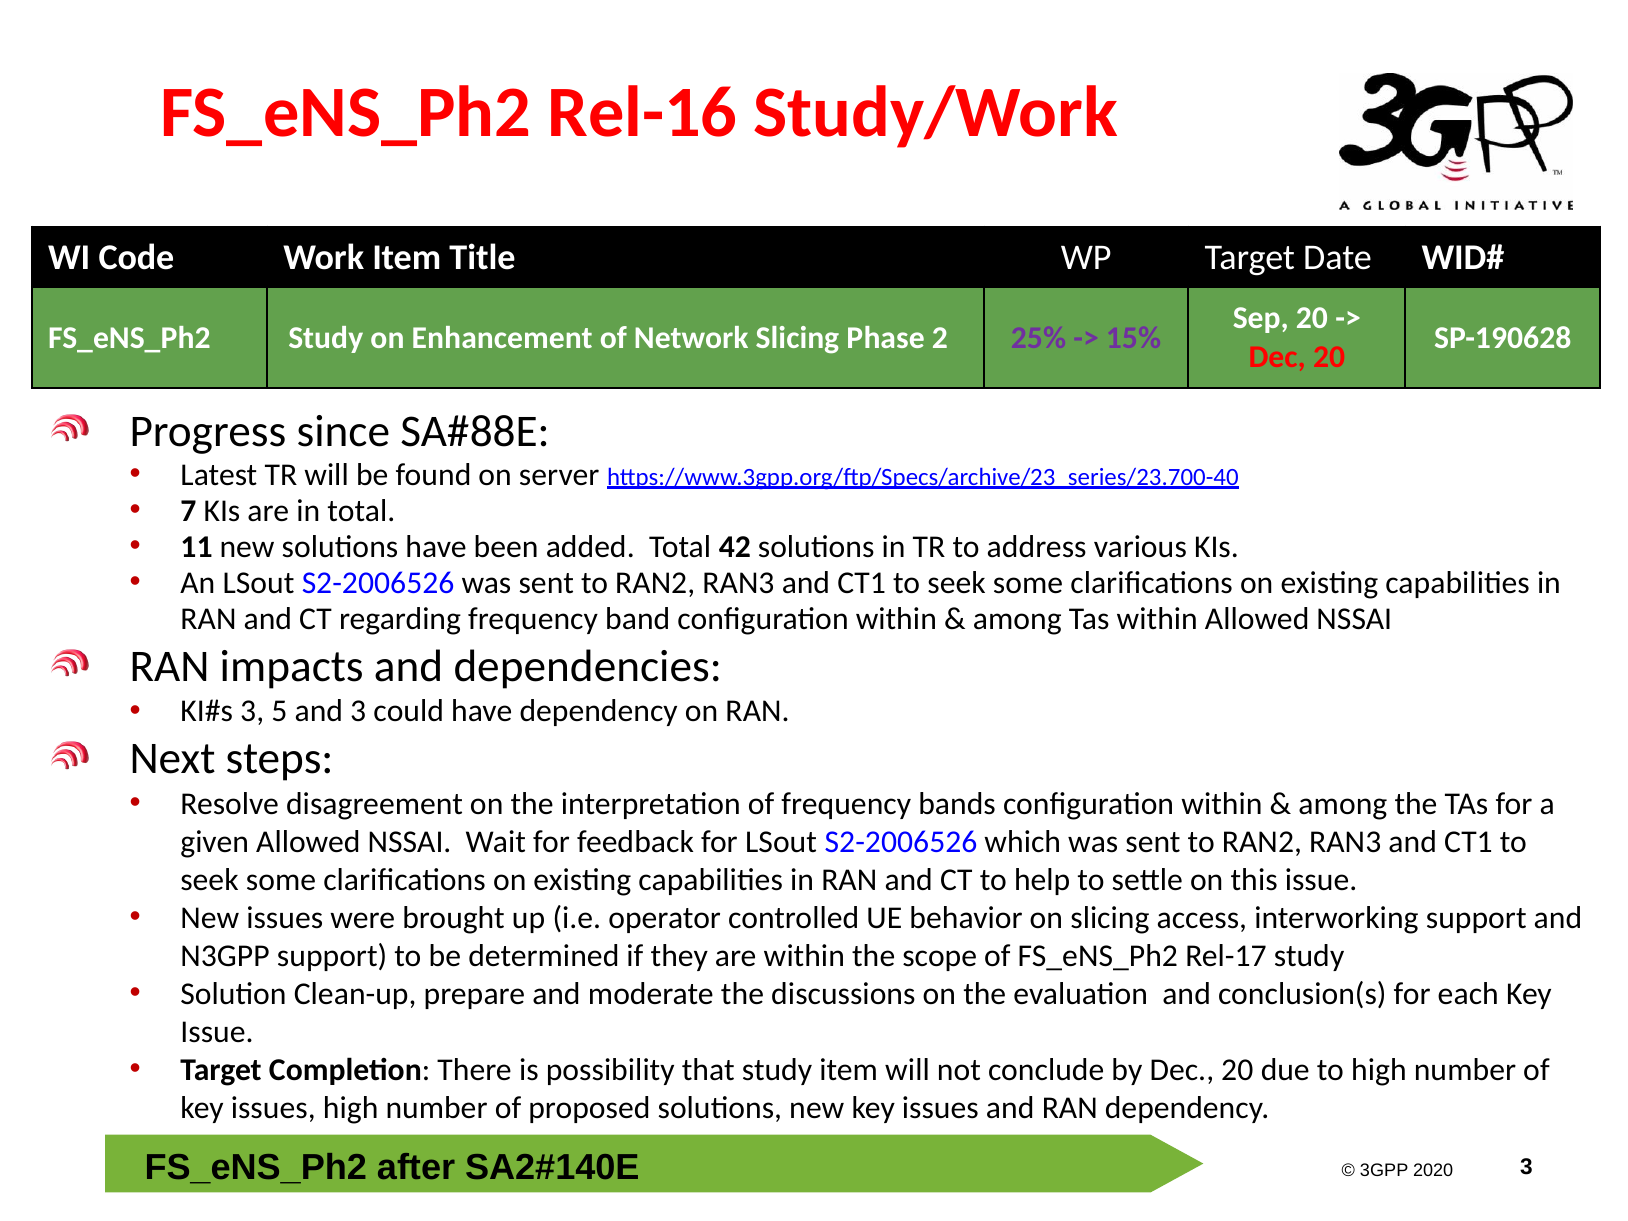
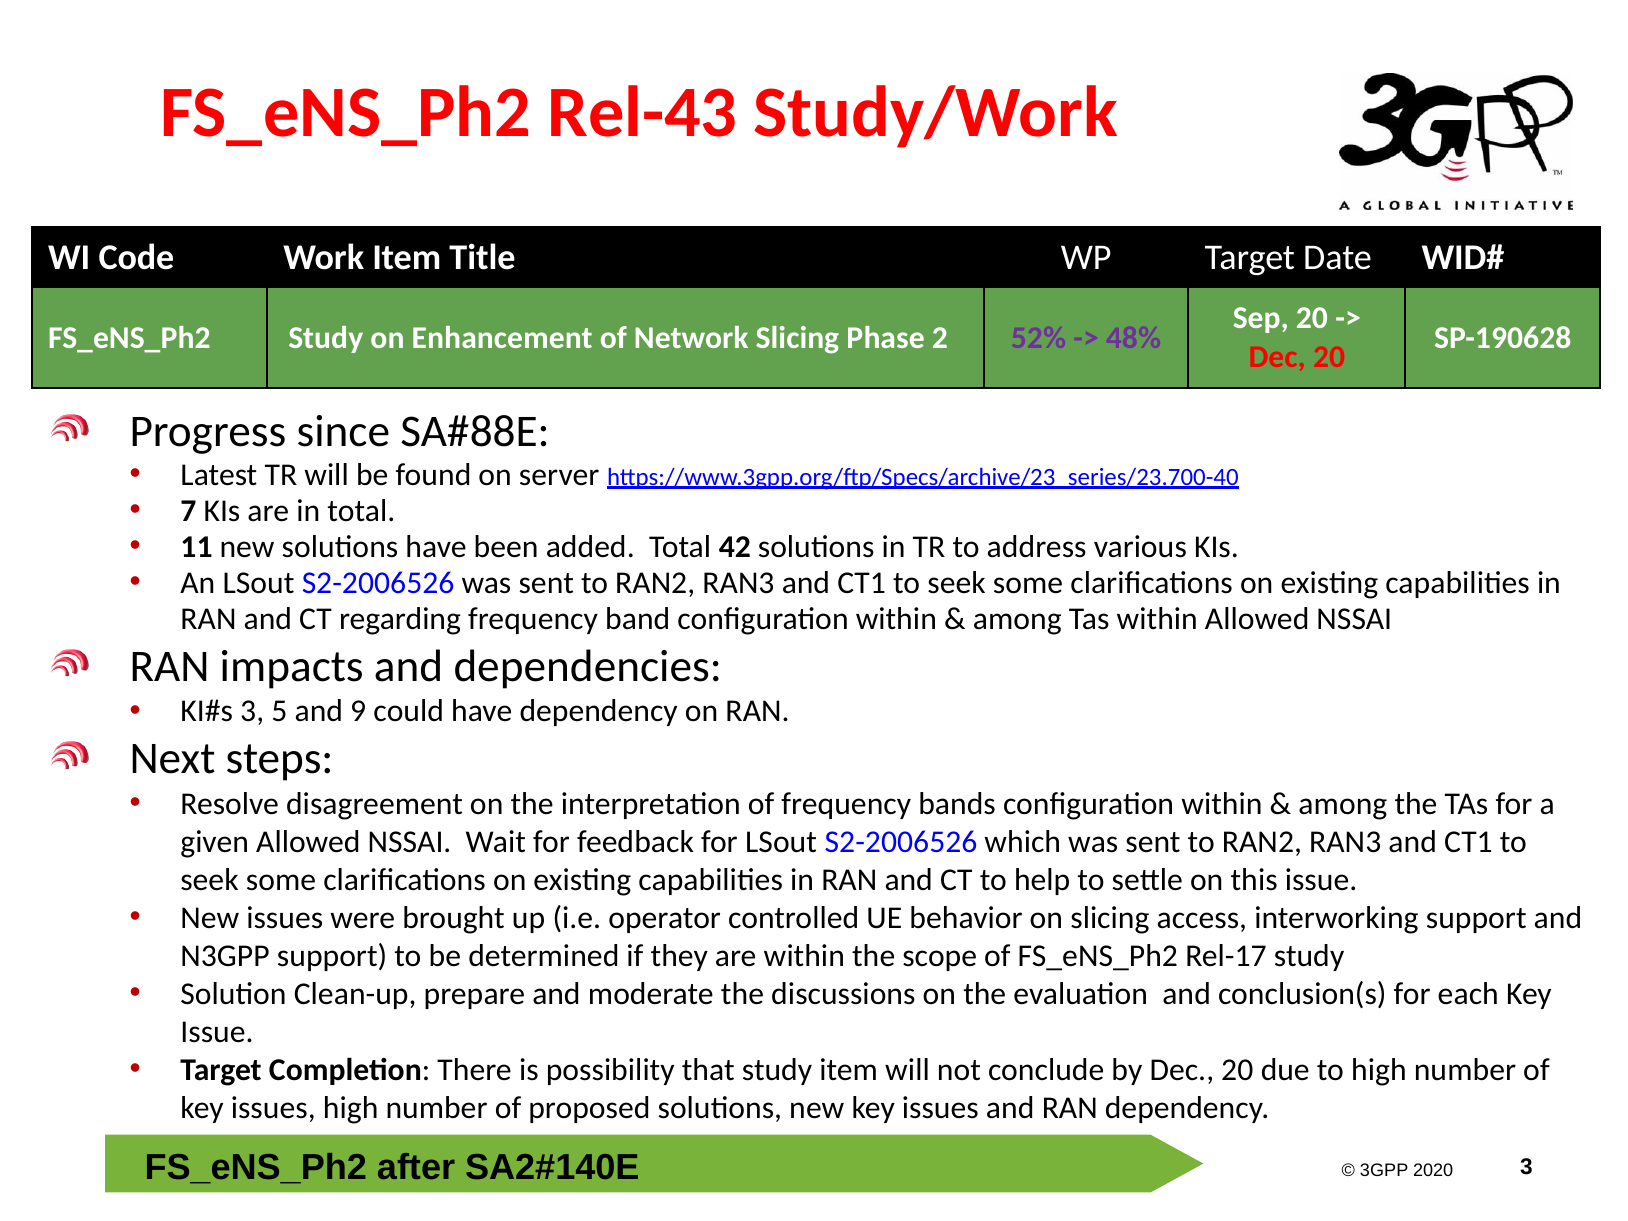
Rel-16: Rel-16 -> Rel-43
25%: 25% -> 52%
15%: 15% -> 48%
and 3: 3 -> 9
